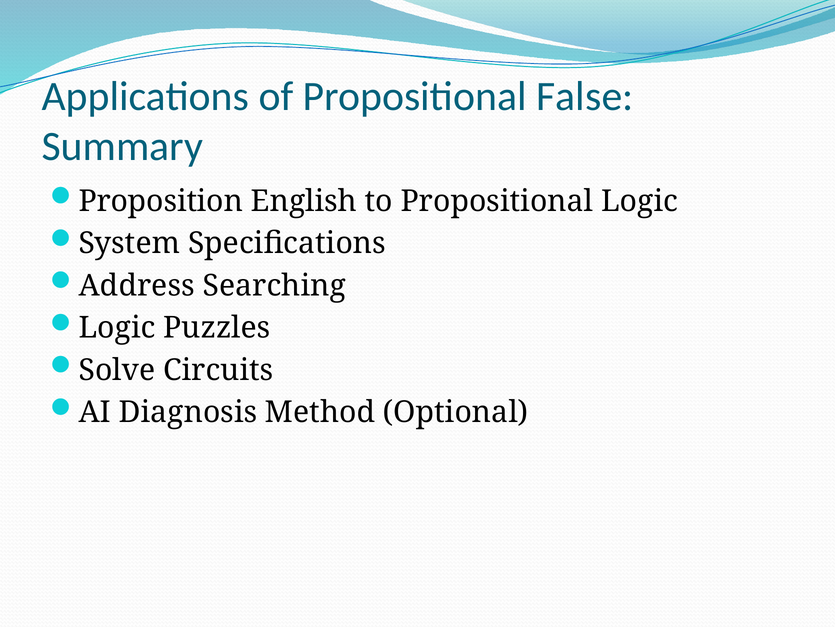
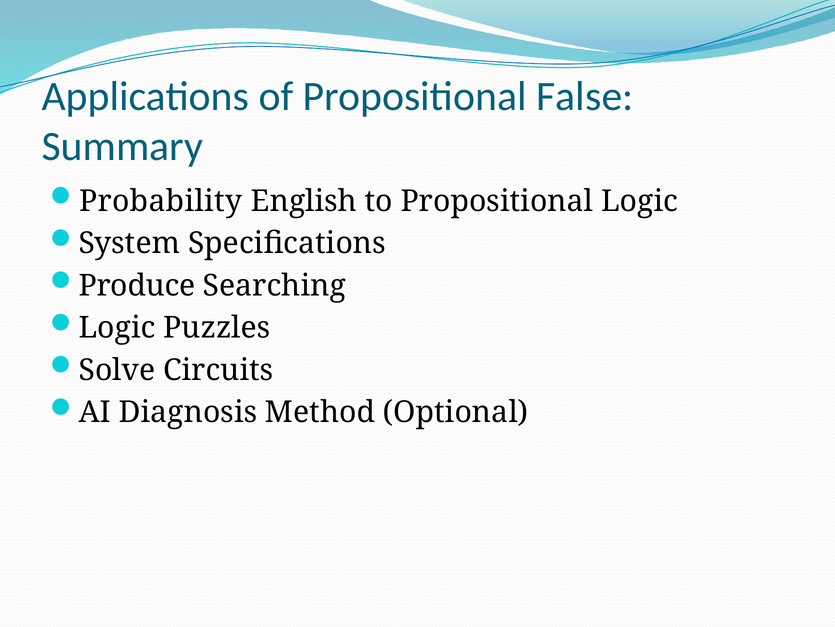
Proposition: Proposition -> Probability
Address: Address -> Produce
